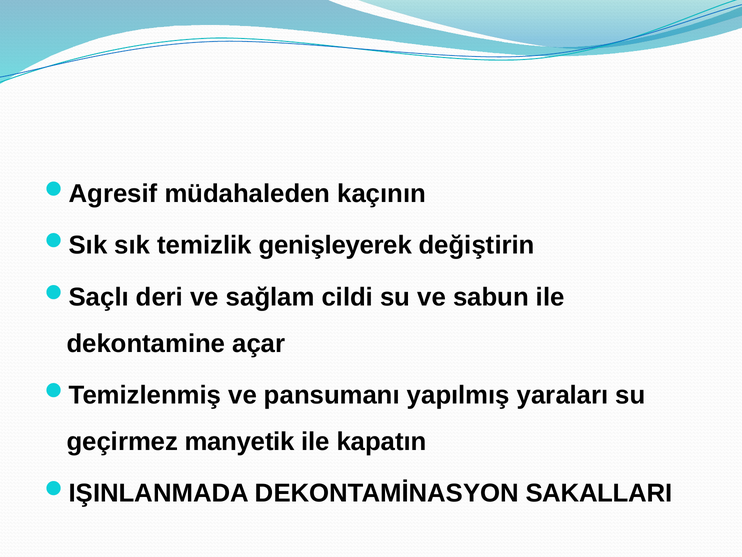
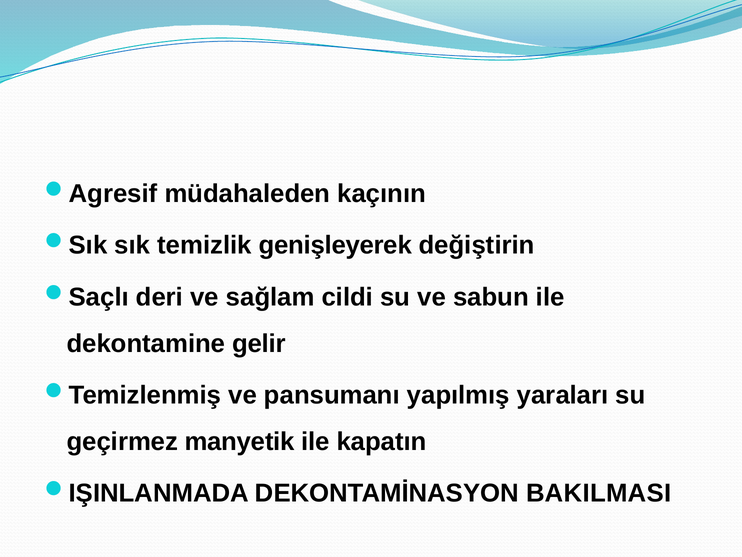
açar: açar -> gelir
SAKALLARI: SAKALLARI -> BAKILMASI
